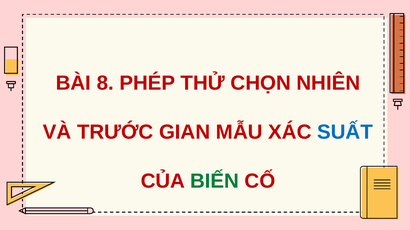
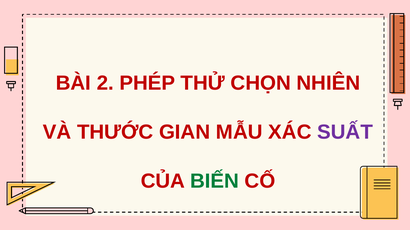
8: 8 -> 2
TRƯỚC: TRƯỚC -> THƯỚC
SUẤT colour: blue -> purple
